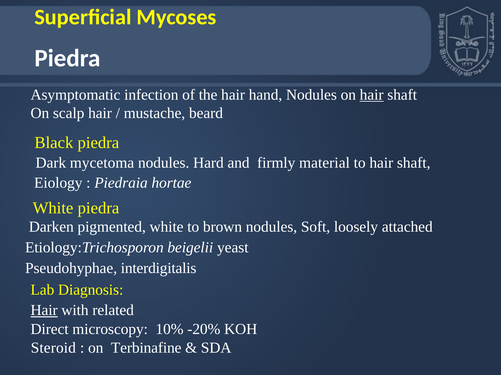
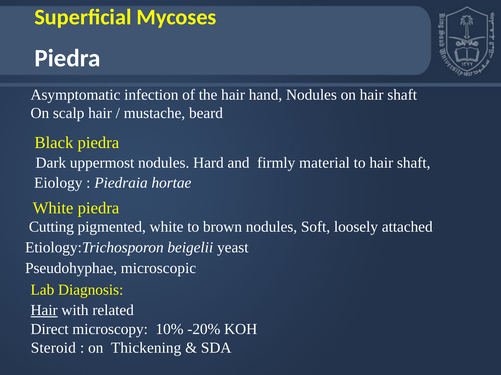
hair at (372, 95) underline: present -> none
mycetoma: mycetoma -> uppermost
Darken: Darken -> Cutting
interdigitalis: interdigitalis -> microscopic
Terbinafine: Terbinafine -> Thickening
